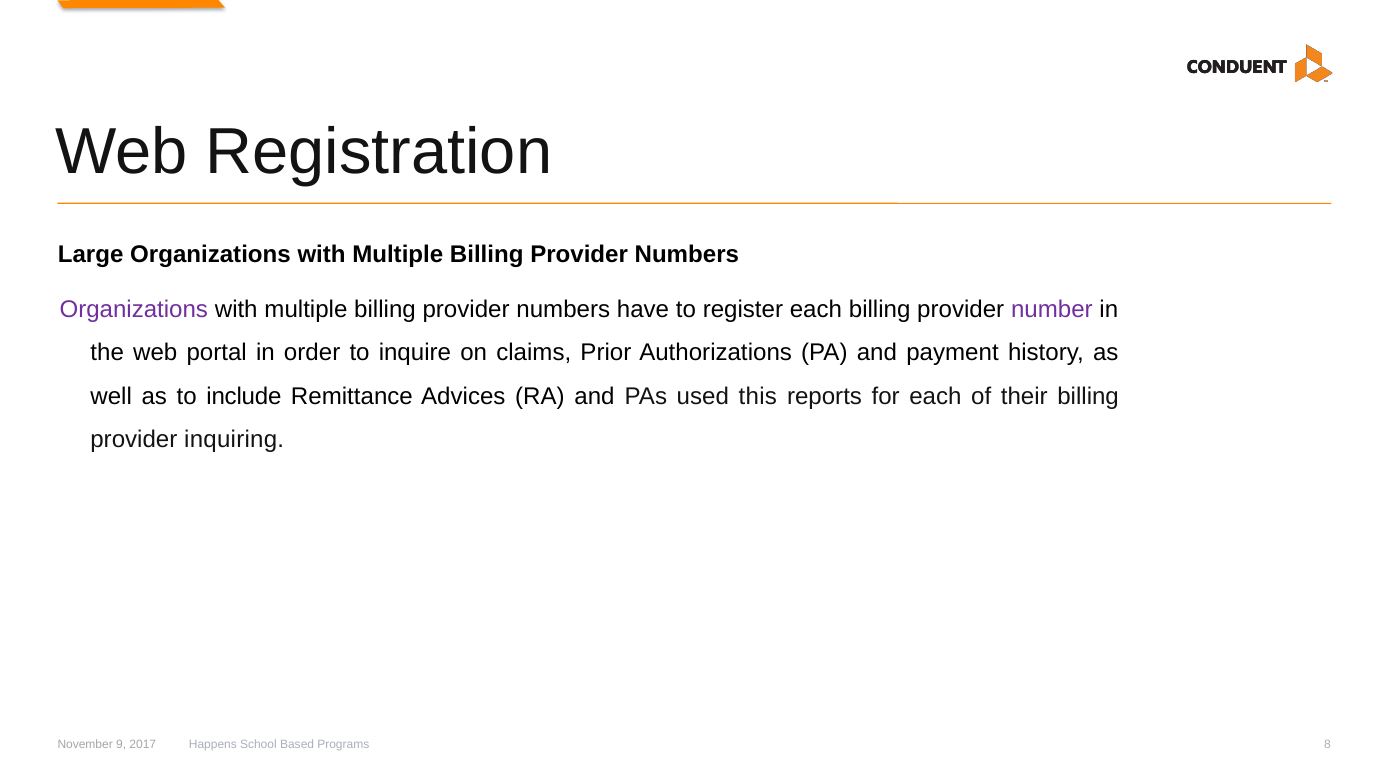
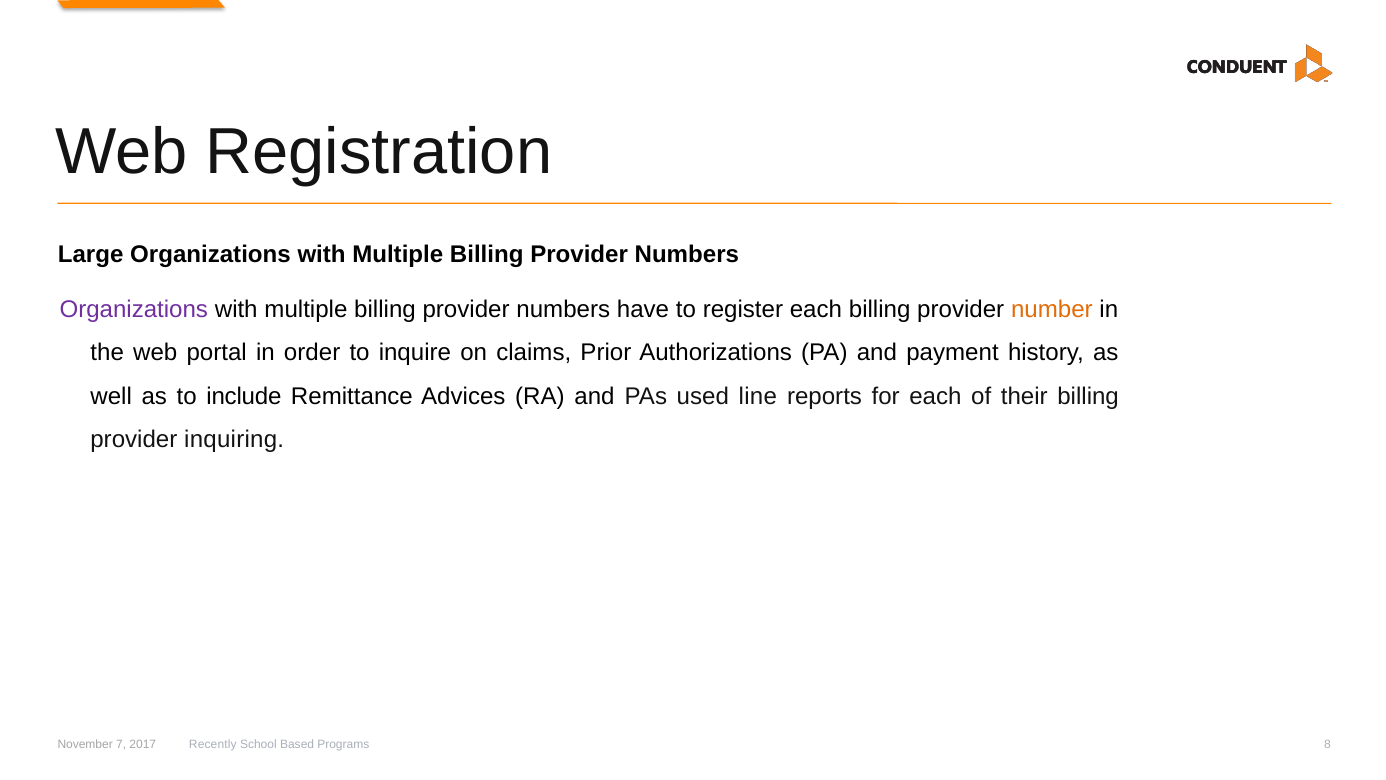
number colour: purple -> orange
this: this -> line
9: 9 -> 7
Happens: Happens -> Recently
